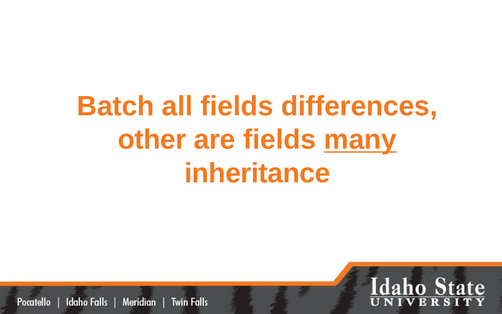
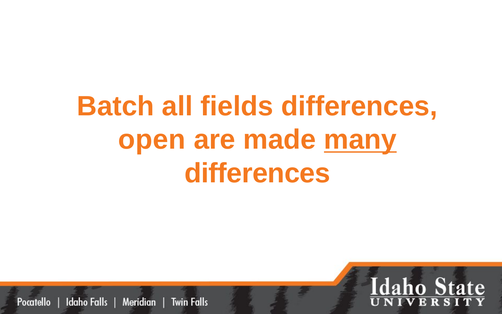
other: other -> open
are fields: fields -> made
inheritance at (257, 173): inheritance -> differences
